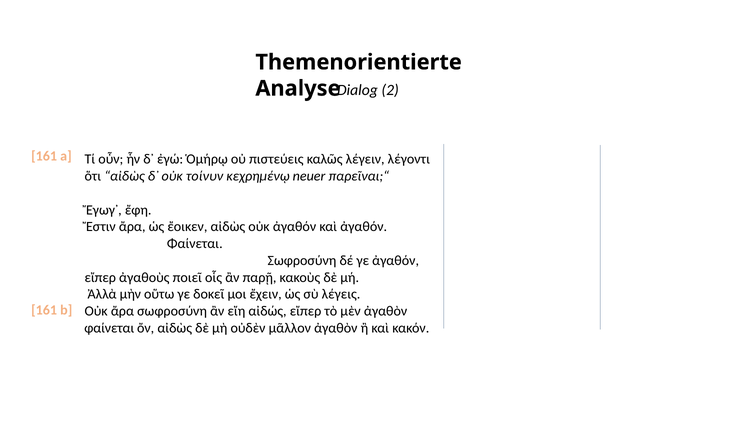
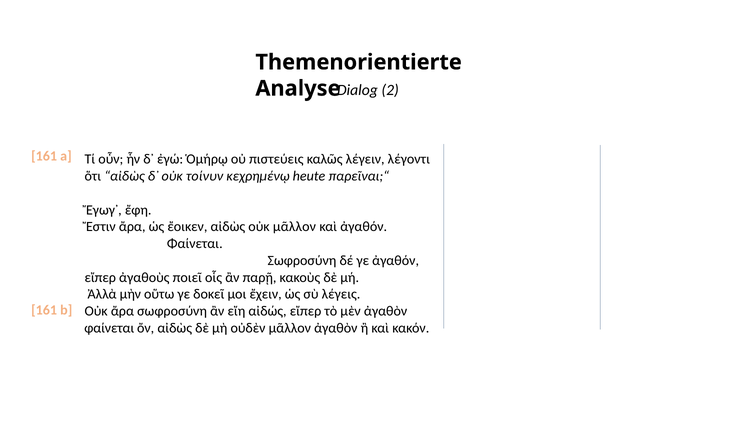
neuer: neuer -> heute
οὐκ ἀγαθόν: ἀγαθόν -> μᾶλλον
